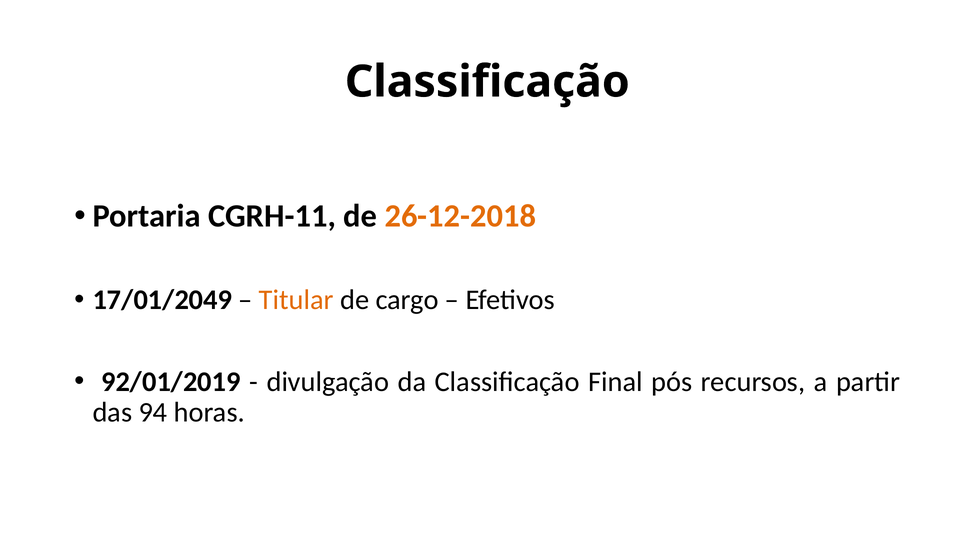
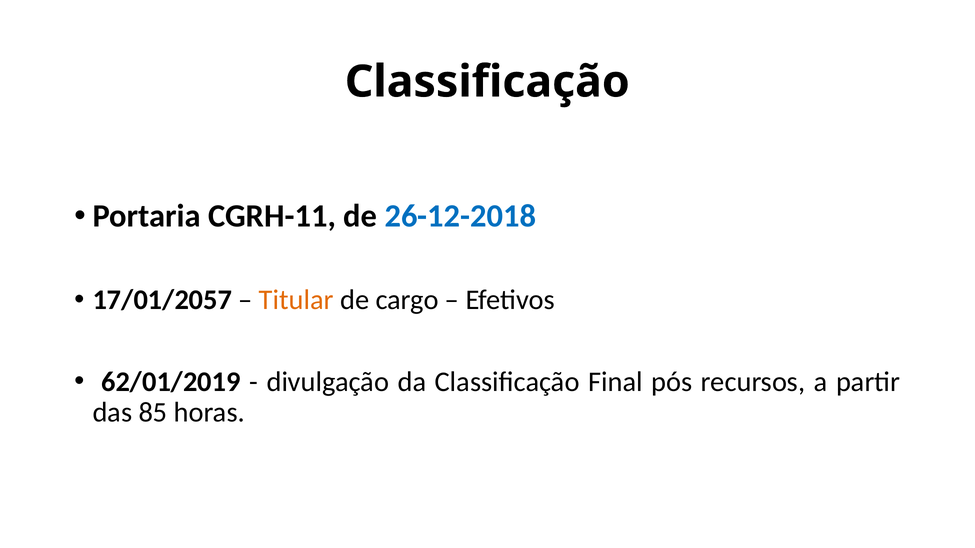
26-12-2018 colour: orange -> blue
17/01/2049: 17/01/2049 -> 17/01/2057
92/01/2019: 92/01/2019 -> 62/01/2019
94: 94 -> 85
